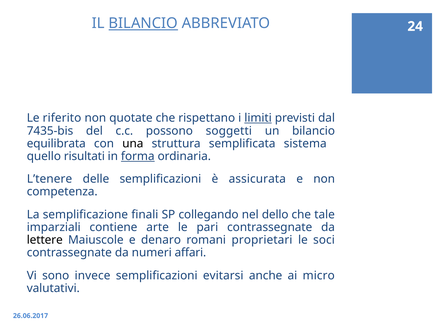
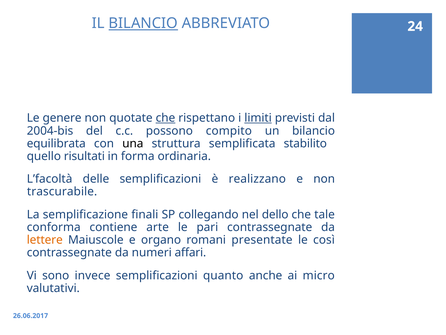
riferito: riferito -> genere
che at (165, 118) underline: none -> present
7435-bis: 7435-bis -> 2004-bis
soggetti: soggetti -> compito
sistema: sistema -> stabilito
forma underline: present -> none
L’tenere: L’tenere -> L’facoltà
assicurata: assicurata -> realizzano
competenza: competenza -> trascurabile
imparziali: imparziali -> conforma
lettere colour: black -> orange
denaro: denaro -> organo
proprietari: proprietari -> presentate
soci: soci -> così
evitarsi: evitarsi -> quanto
